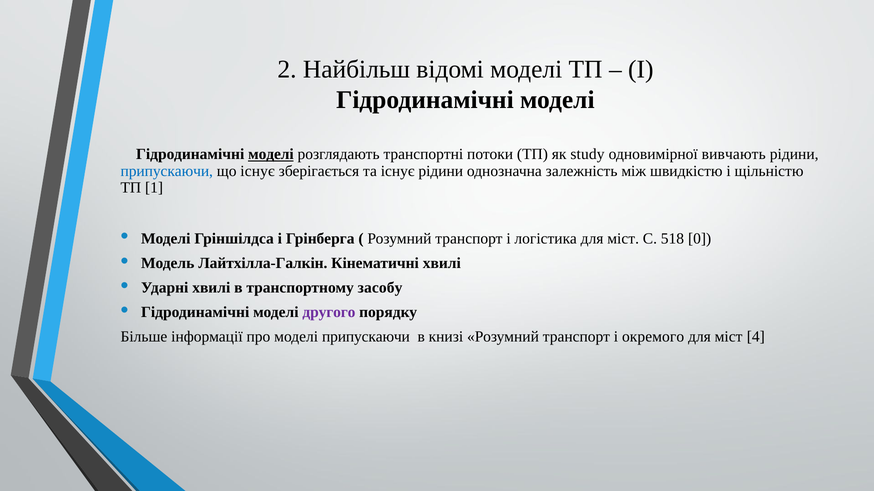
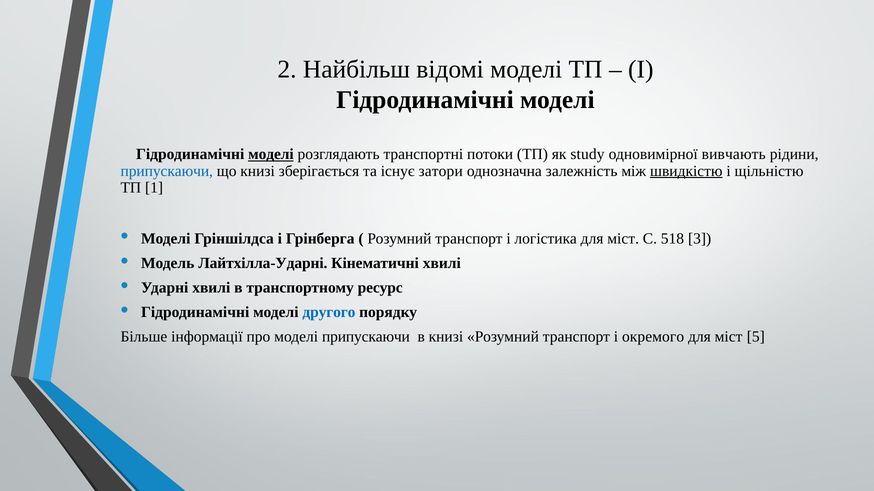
що існує: існує -> книзі
існує рідини: рідини -> затори
швидкістю underline: none -> present
0: 0 -> 3
Лайтхілла-Галкін: Лайтхілла-Галкін -> Лайтхілла-Ударні
засобу: засобу -> ресурс
другого colour: purple -> blue
4: 4 -> 5
